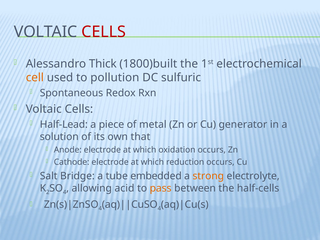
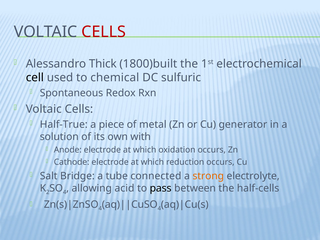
cell colour: orange -> black
pollution: pollution -> chemical
Half-Lead: Half-Lead -> Half-True
that: that -> with
embedded: embedded -> connected
pass colour: orange -> black
